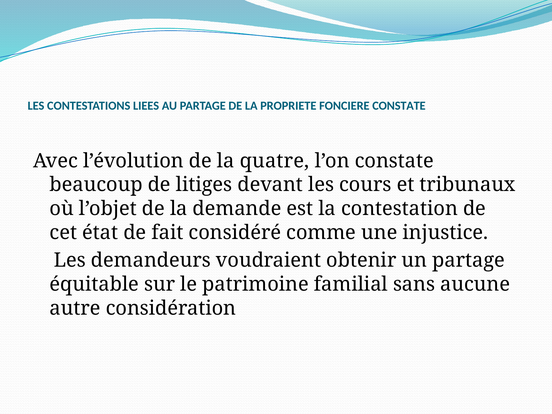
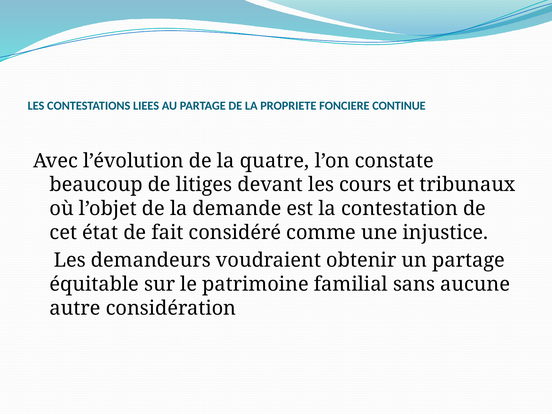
FONCIERE CONSTATE: CONSTATE -> CONTINUE
